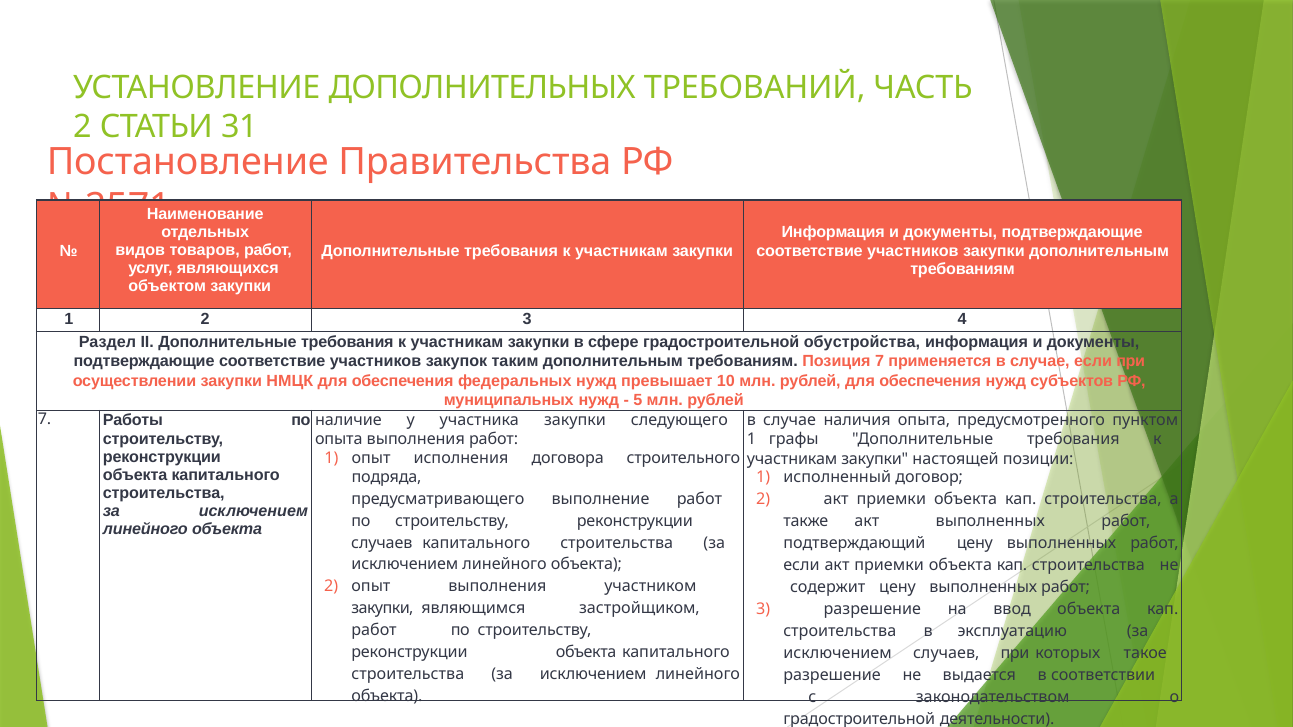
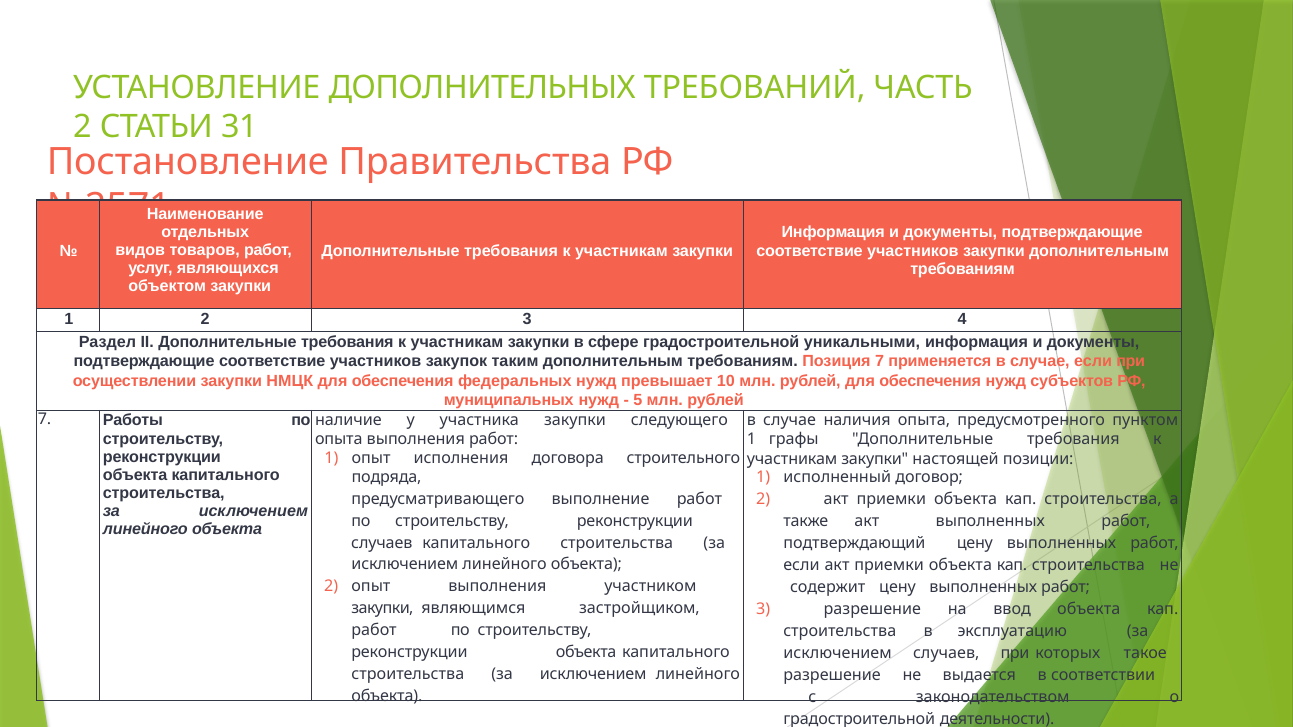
обустройства: обустройства -> уникальными
